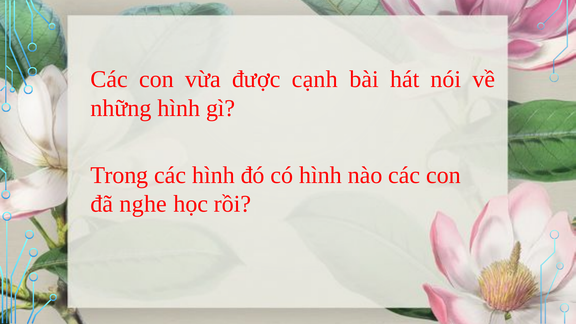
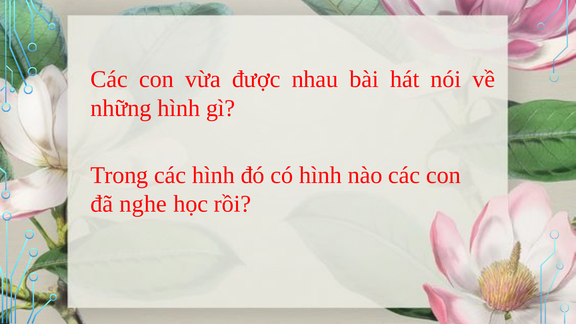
cạnh: cạnh -> nhau
